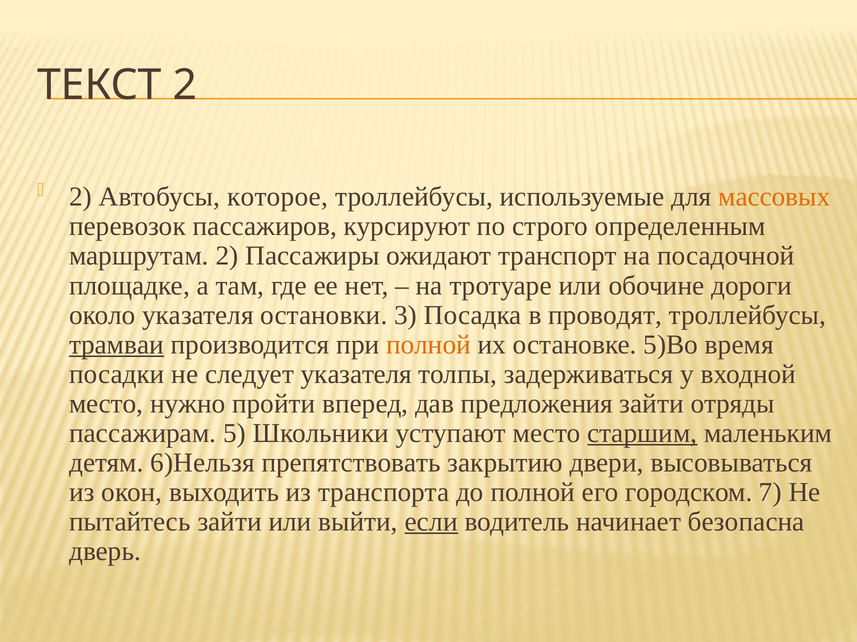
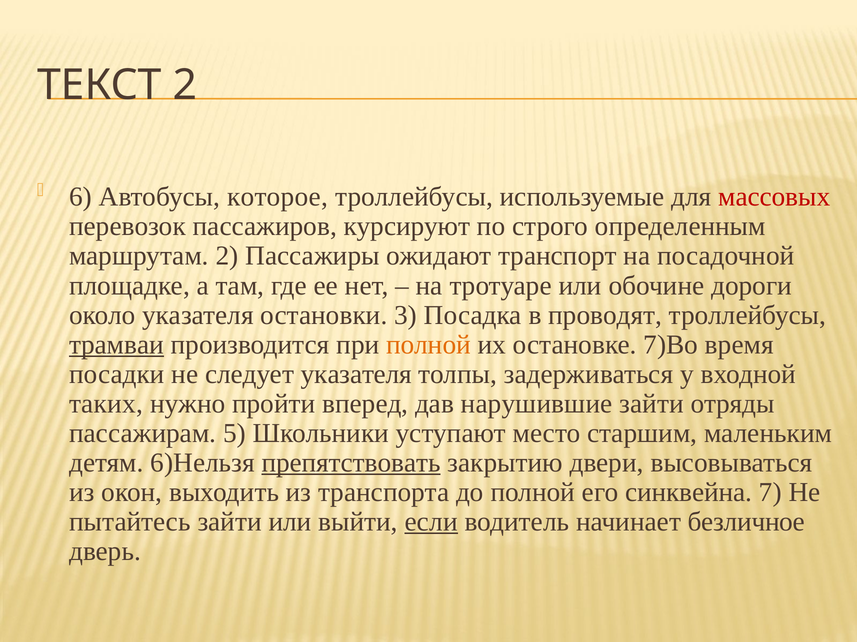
2 at (81, 197): 2 -> 6
массовых colour: orange -> red
5)Во: 5)Во -> 7)Во
место at (106, 404): место -> таких
предложения: предложения -> нарушившие
старшим underline: present -> none
препятствовать underline: none -> present
городском: городском -> синквейна
безопасна: безопасна -> безличное
